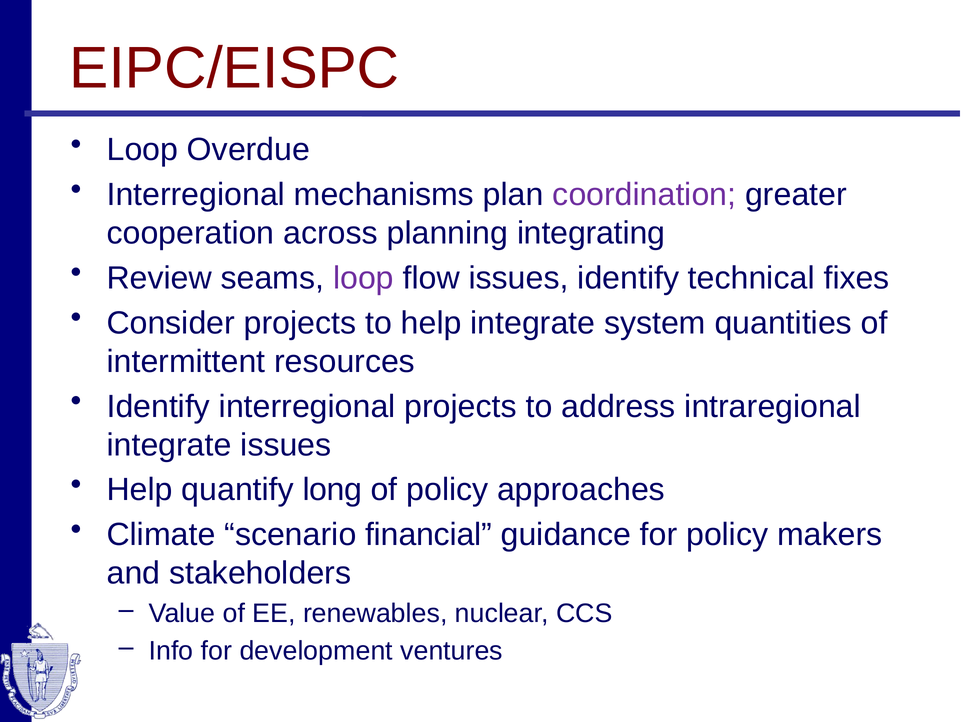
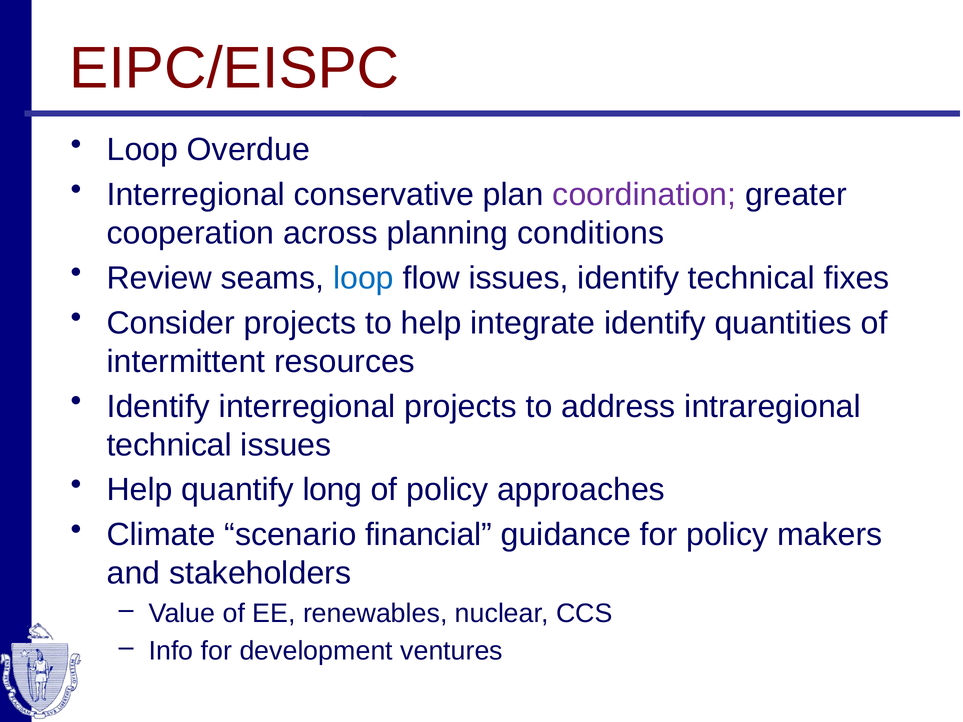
mechanisms: mechanisms -> conservative
integrating: integrating -> conditions
loop at (363, 278) colour: purple -> blue
integrate system: system -> identify
integrate at (169, 445): integrate -> technical
